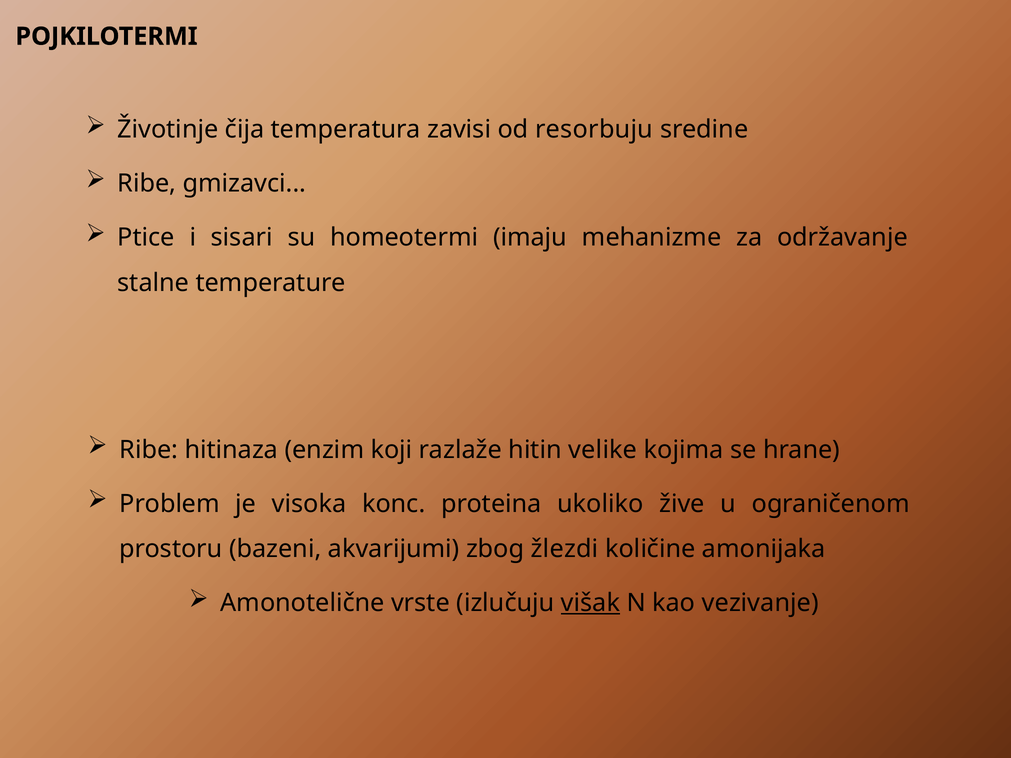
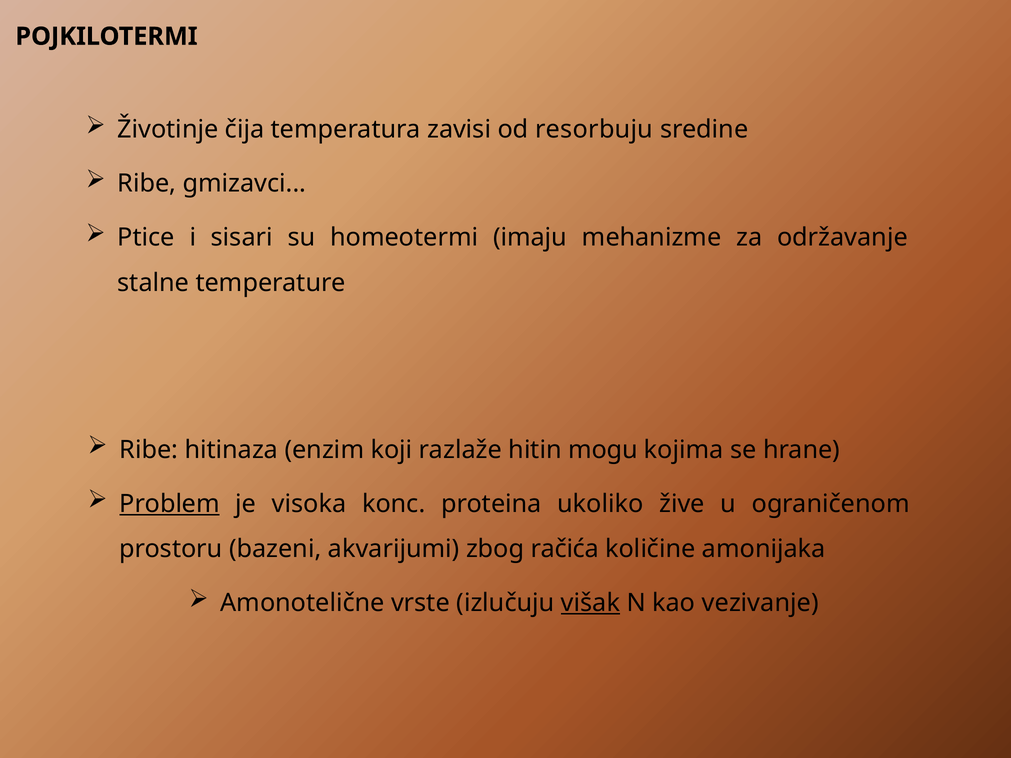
velike: velike -> mogu
Problem underline: none -> present
žlezdi: žlezdi -> račića
